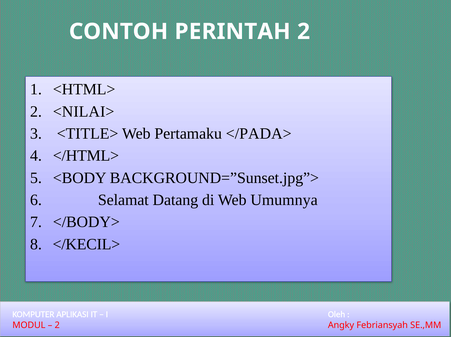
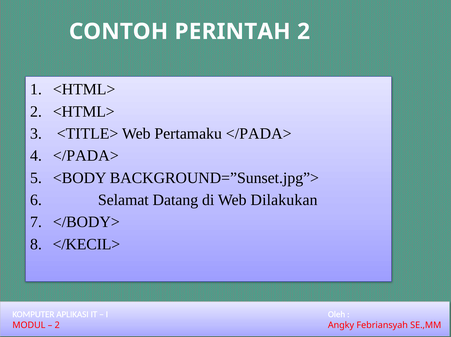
2 <NILAI>: <NILAI> -> <HTML>
</HTML> at (86, 156): </HTML> -> </PADA>
Umumnya: Umumnya -> Dilakukan
